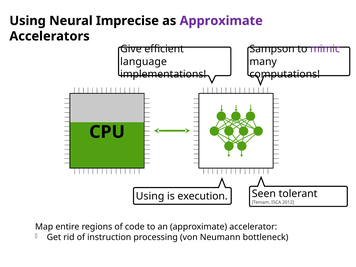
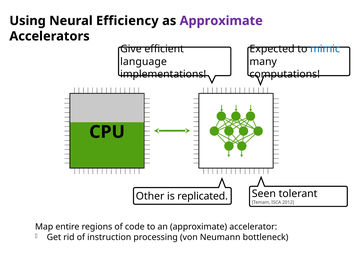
Imprecise: Imprecise -> Efficiency
Sampson: Sampson -> Expected
mimic colour: purple -> blue
Using at (150, 196): Using -> Other
execution: execution -> replicated
